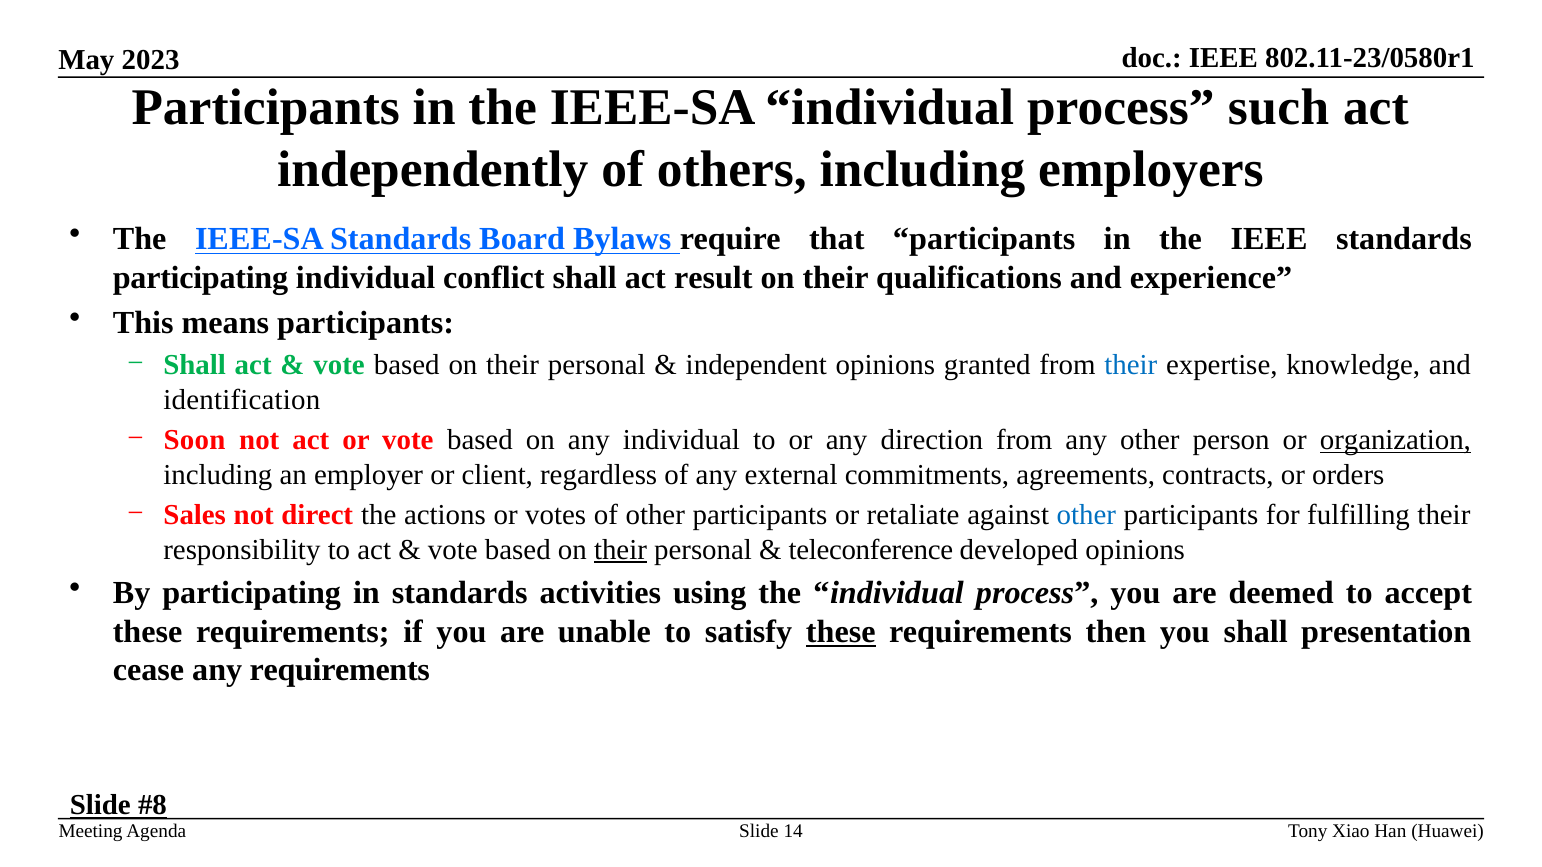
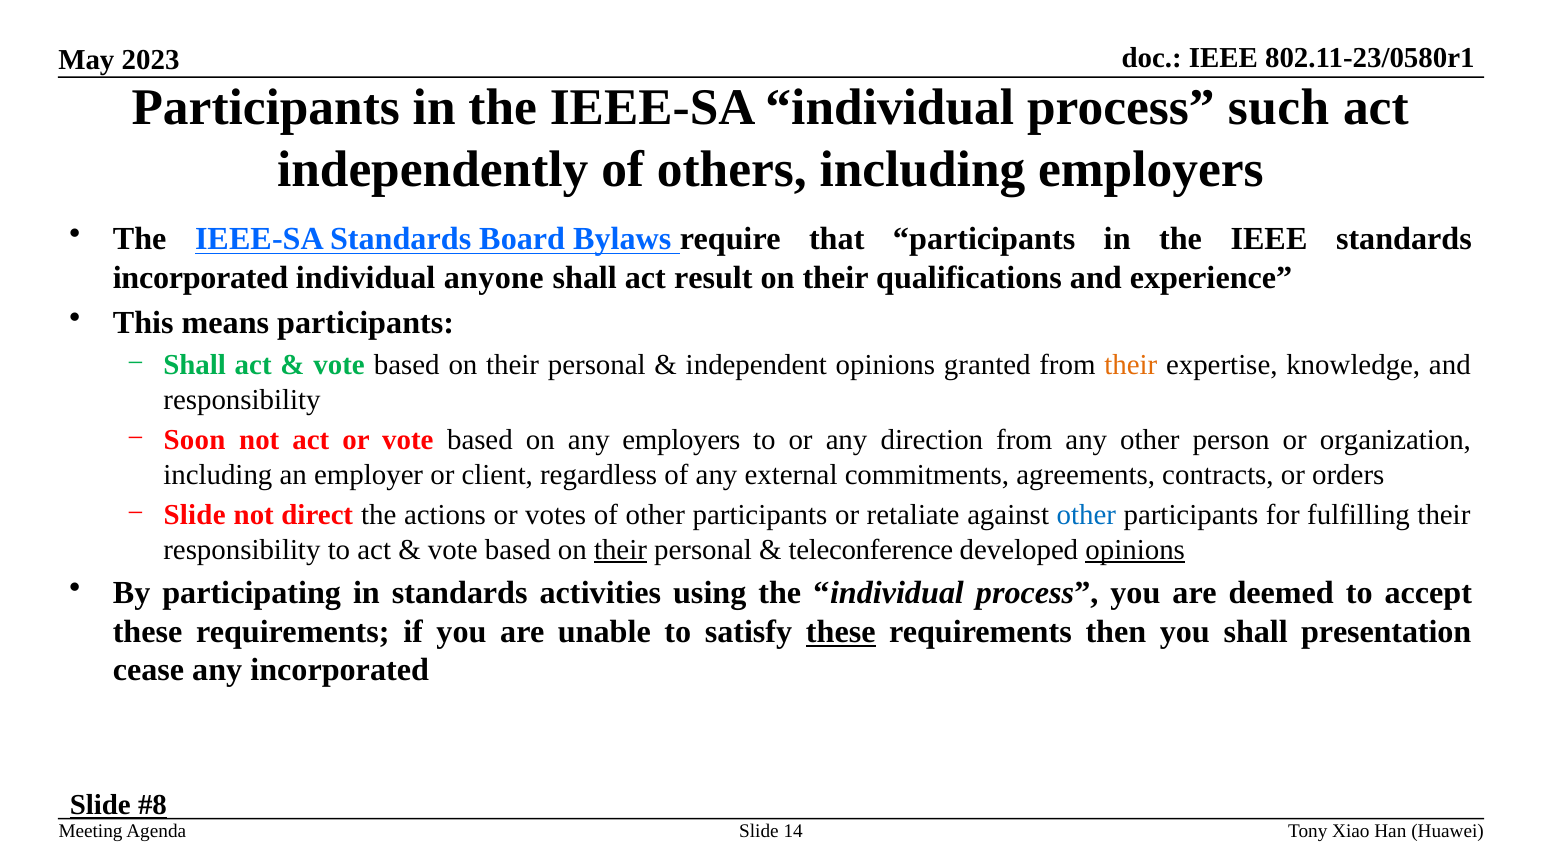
participating at (200, 278): participating -> incorporated
conflict: conflict -> anyone
their at (1131, 365) colour: blue -> orange
identification at (242, 400): identification -> responsibility
any individual: individual -> employers
organization underline: present -> none
Sales at (195, 515): Sales -> Slide
opinions at (1135, 550) underline: none -> present
any requirements: requirements -> incorporated
